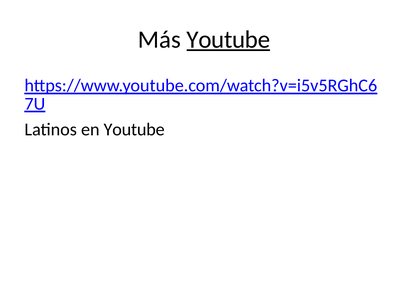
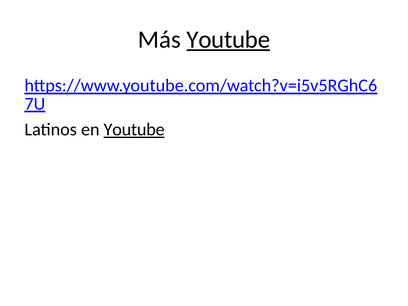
Youtube at (134, 130) underline: none -> present
